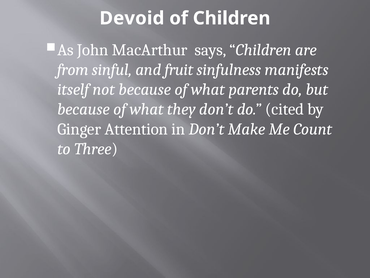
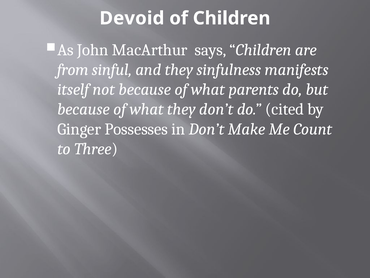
and fruit: fruit -> they
Attention: Attention -> Possesses
